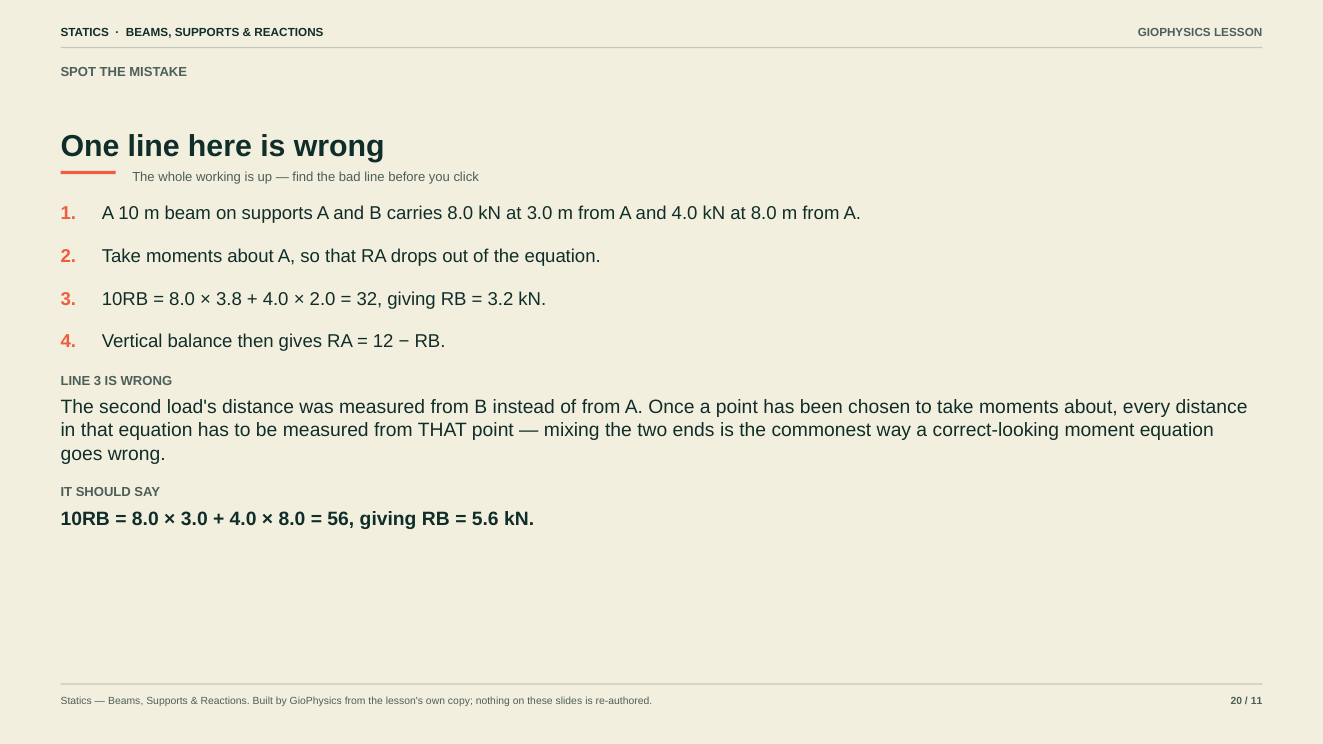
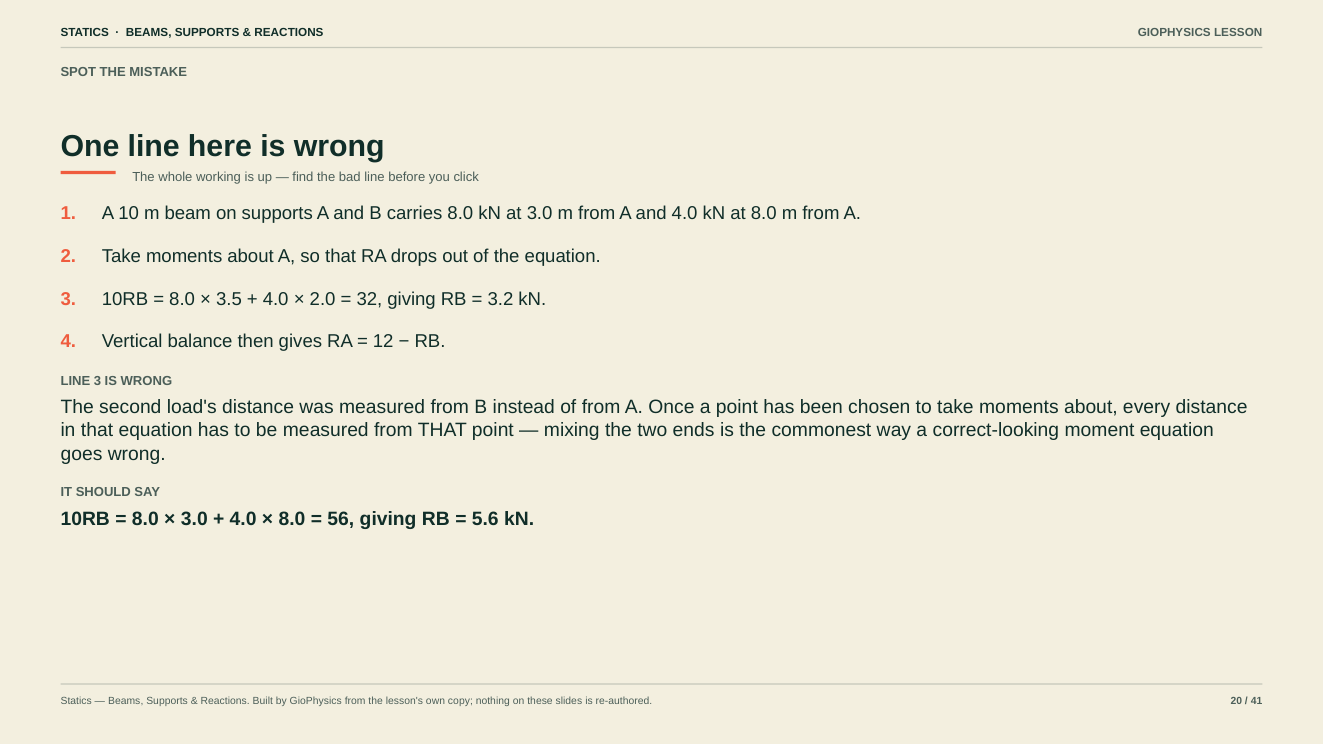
3.8: 3.8 -> 3.5
11: 11 -> 41
